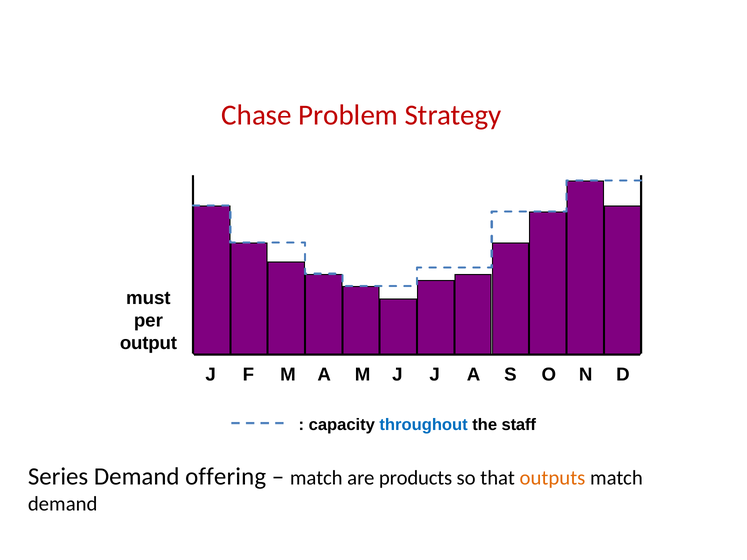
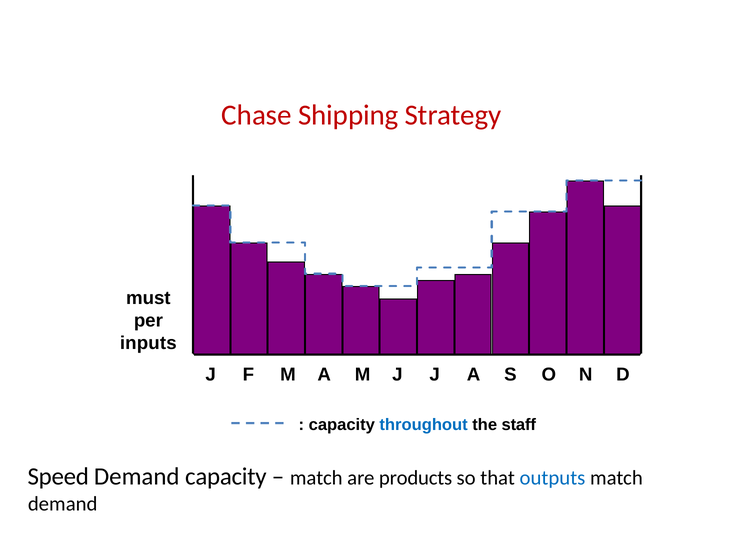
Problem: Problem -> Shipping
output: output -> inputs
Series: Series -> Speed
Demand offering: offering -> capacity
outputs colour: orange -> blue
